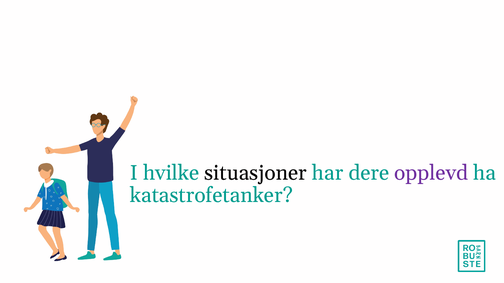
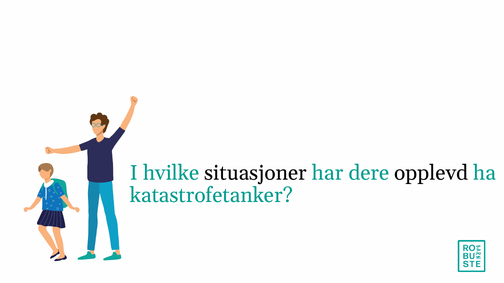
opplevd colour: purple -> black
